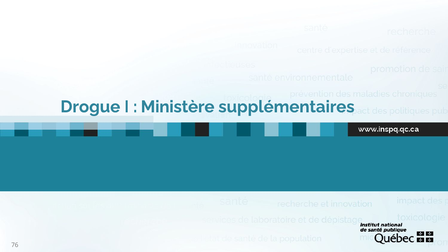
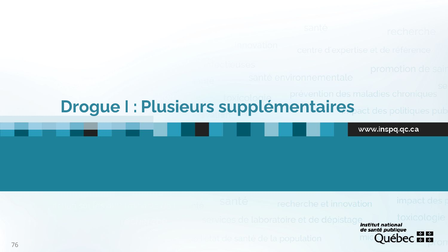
Ministère: Ministère -> Plusieurs
